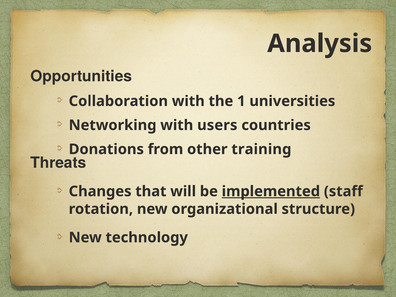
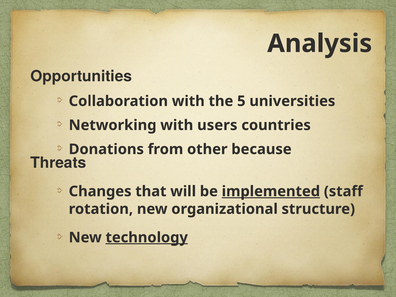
1: 1 -> 5
training: training -> because
technology underline: none -> present
